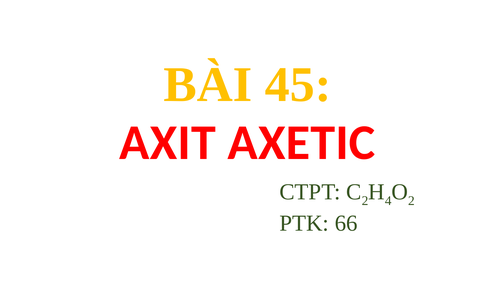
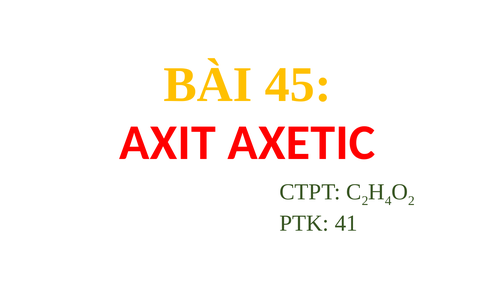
66: 66 -> 41
